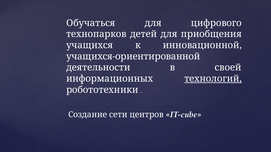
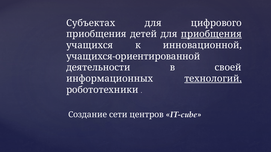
Обучаться: Обучаться -> Субъектах
технопарков at (96, 34): технопарков -> приобщения
приобщения at (211, 34) underline: none -> present
